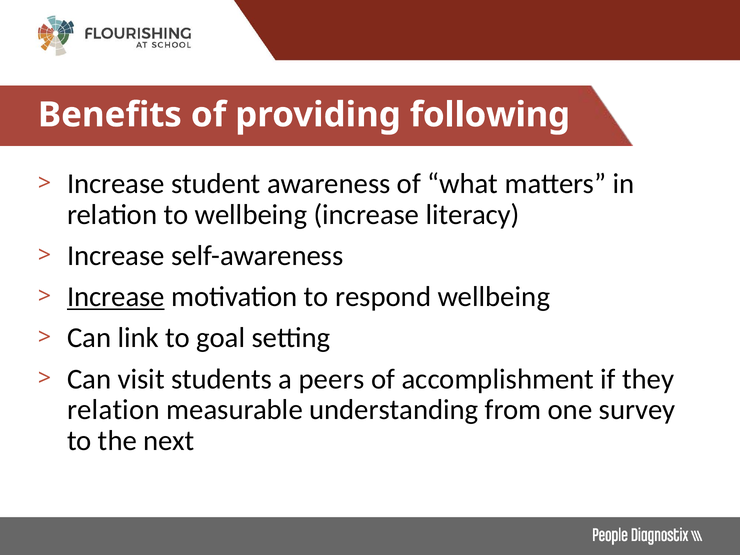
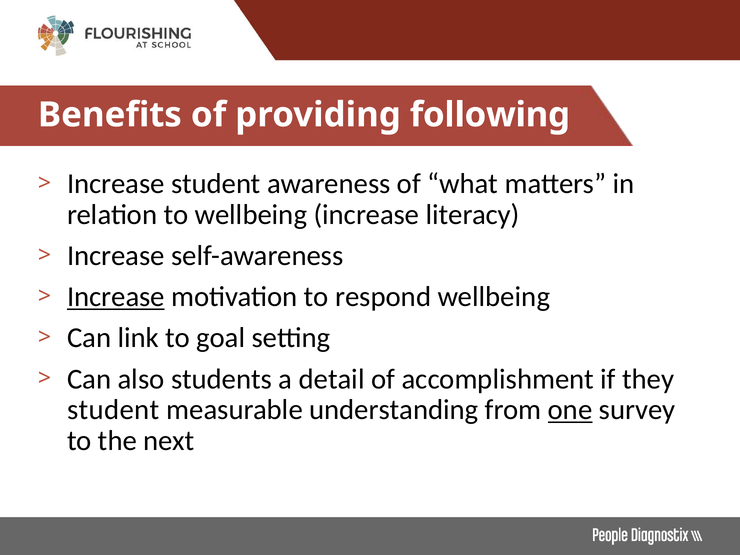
visit: visit -> also
peers: peers -> detail
relation at (113, 410): relation -> student
one underline: none -> present
